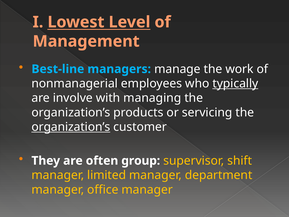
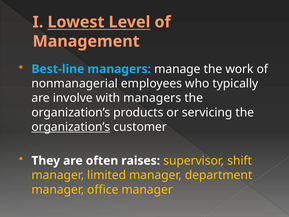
typically underline: present -> none
with managing: managing -> managers
group: group -> raises
